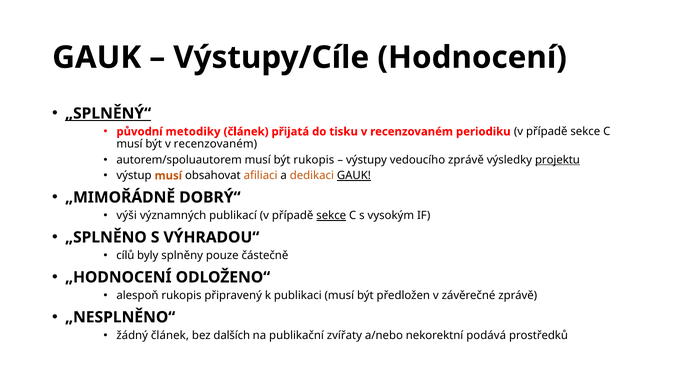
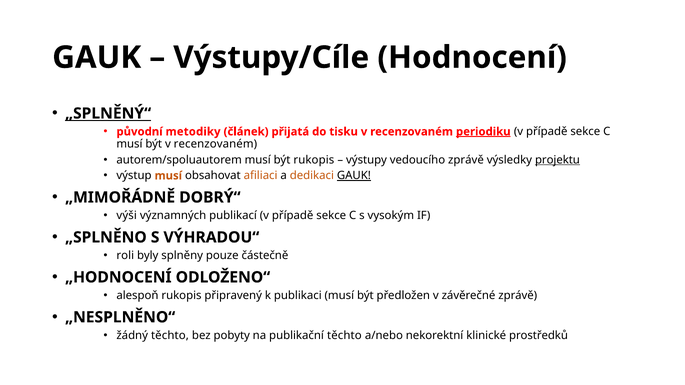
periodiku underline: none -> present
sekce at (331, 216) underline: present -> none
cílů: cílů -> roli
žádný článek: článek -> těchto
dalších: dalších -> pobyty
publikační zvířaty: zvířaty -> těchto
podává: podává -> klinické
